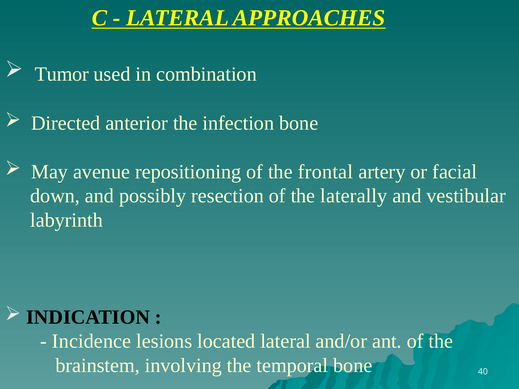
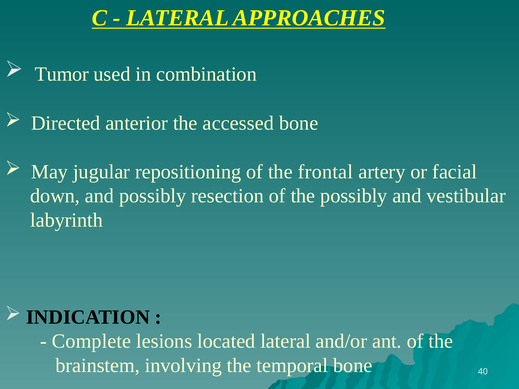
infection: infection -> accessed
avenue: avenue -> jugular
the laterally: laterally -> possibly
Incidence: Incidence -> Complete
